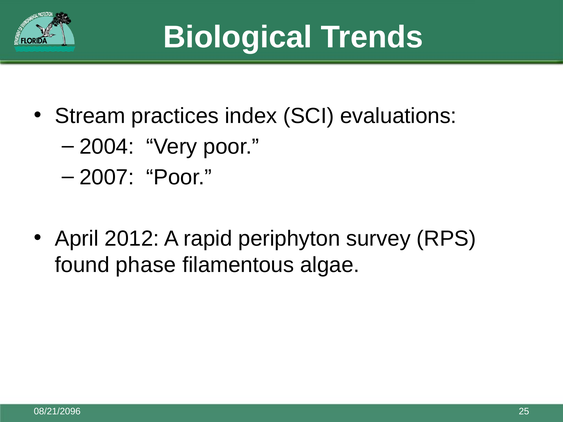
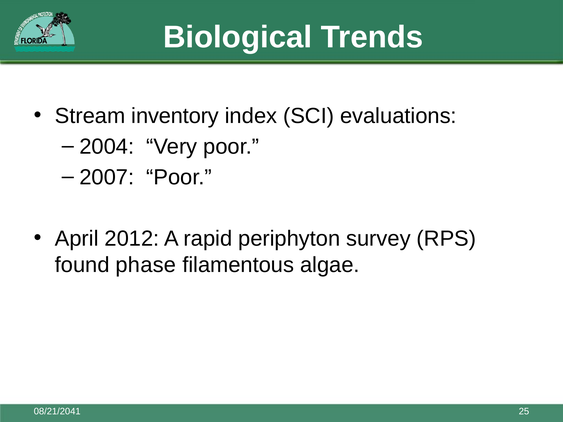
practices: practices -> inventory
08/21/2096: 08/21/2096 -> 08/21/2041
